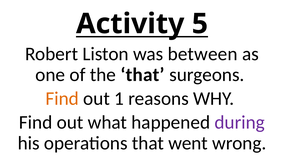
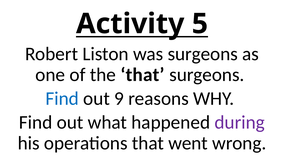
was between: between -> surgeons
Find at (62, 98) colour: orange -> blue
1: 1 -> 9
